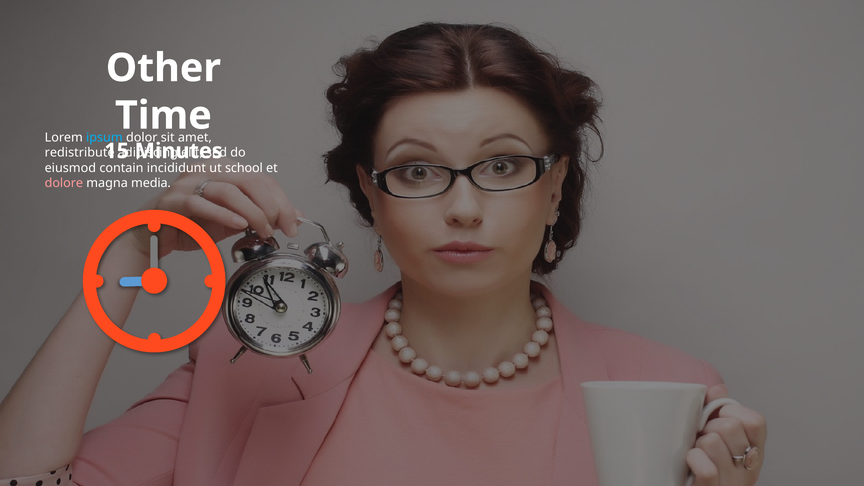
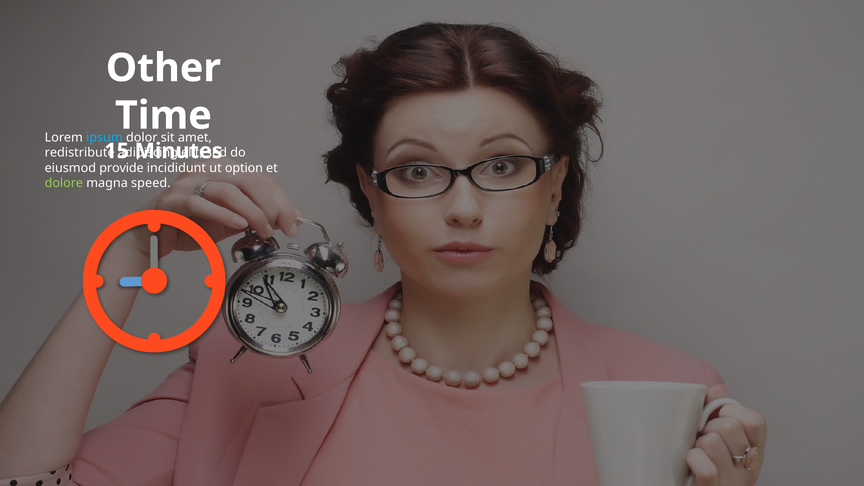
contain: contain -> provide
school: school -> option
dolore colour: pink -> light green
media: media -> speed
